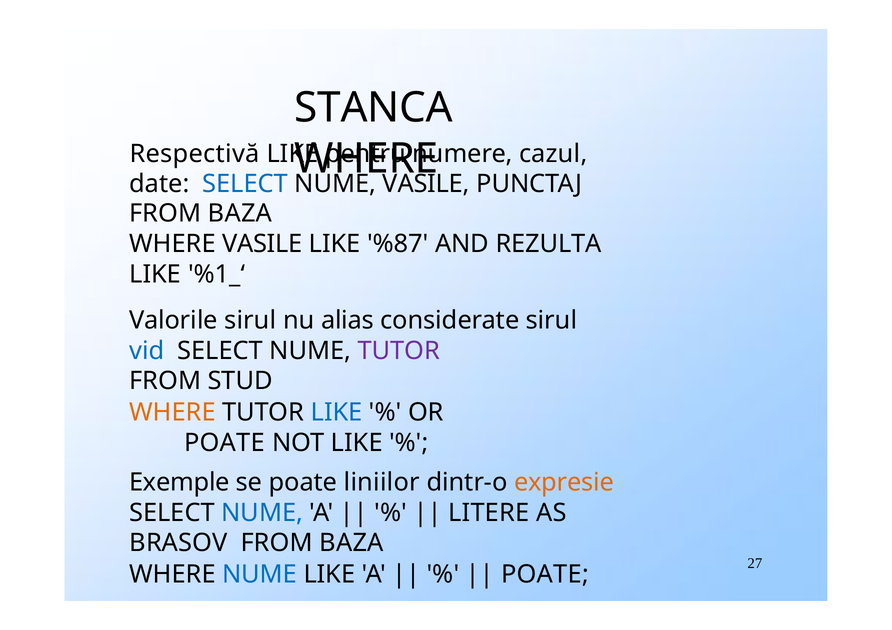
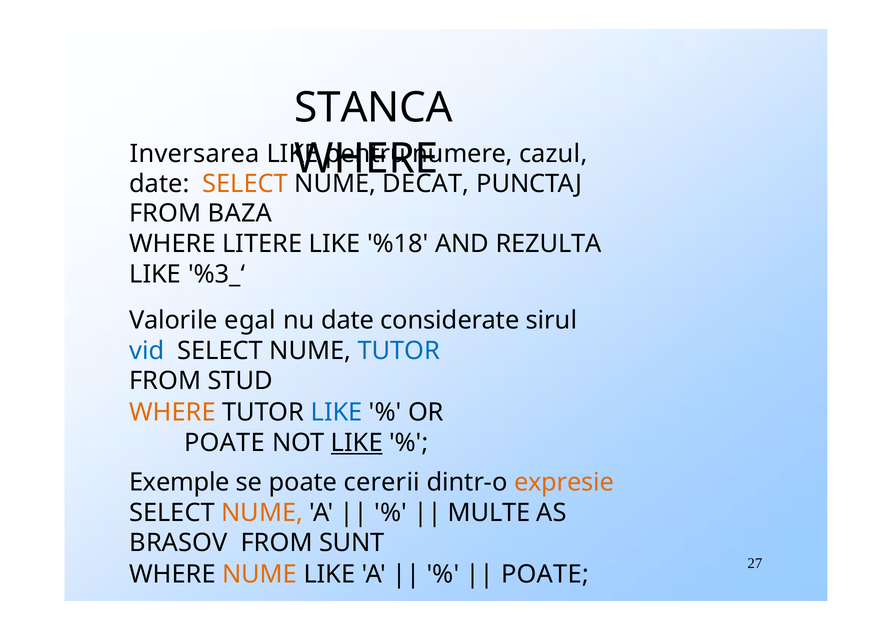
Respectivă: Respectivă -> Inversarea
SELECT at (245, 184) colour: blue -> orange
VASILE at (426, 184): VASILE -> DECAT
WHERE VASILE: VASILE -> LITERE
%87: %87 -> %18
%1_‘: %1_‘ -> %3_‘
Valorile sirul: sirul -> egal
nu alias: alias -> date
TUTOR at (399, 351) colour: purple -> blue
LIKE at (357, 443) underline: none -> present
liniilor: liniilor -> cererii
NUME at (262, 513) colour: blue -> orange
LITERE: LITERE -> MULTE
BAZA at (352, 543): BAZA -> SUNT
NUME at (260, 575) colour: blue -> orange
